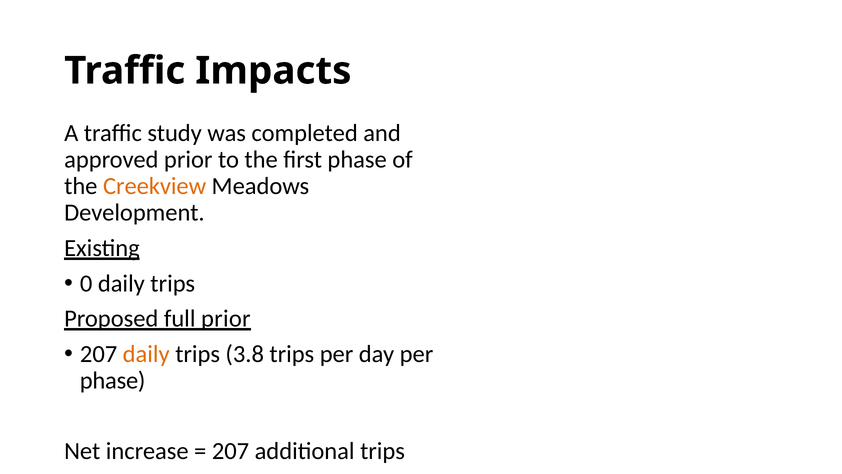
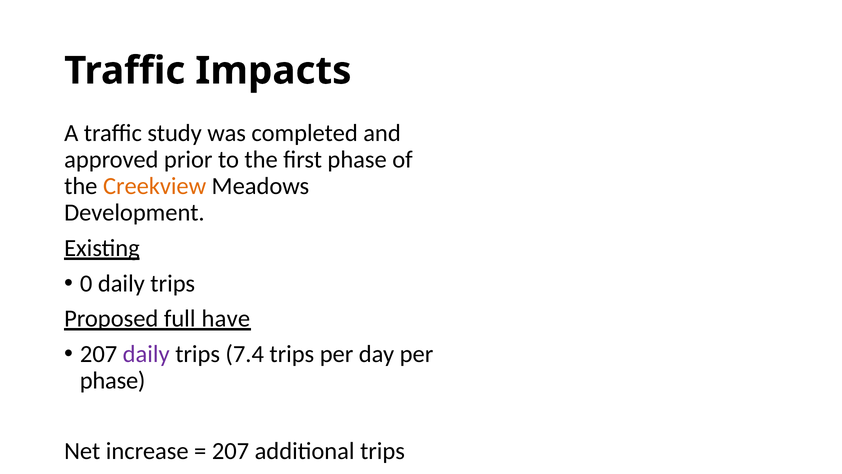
full prior: prior -> have
daily at (146, 354) colour: orange -> purple
3.8: 3.8 -> 7.4
